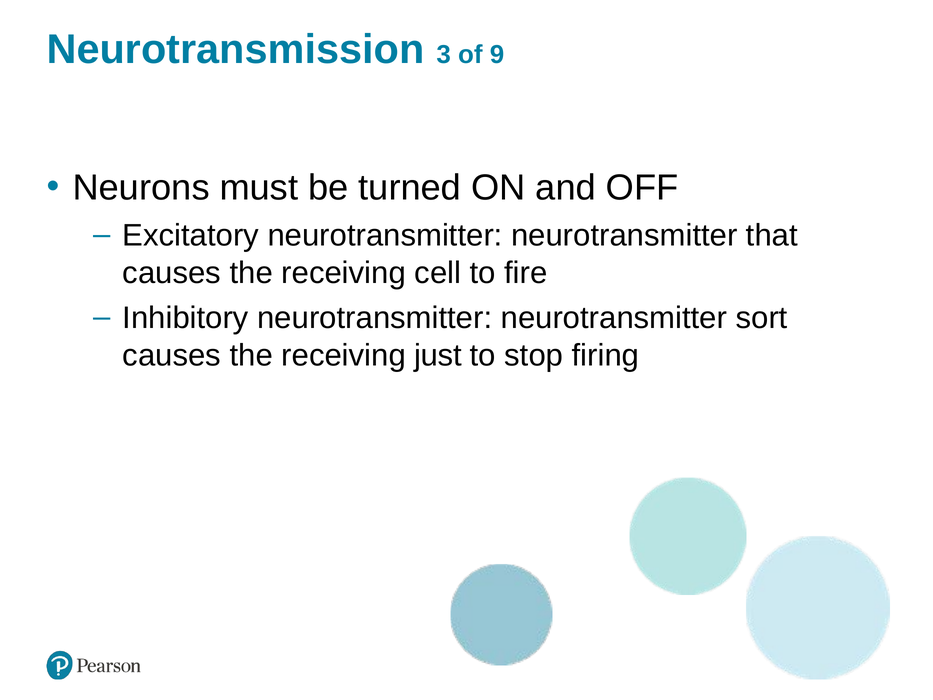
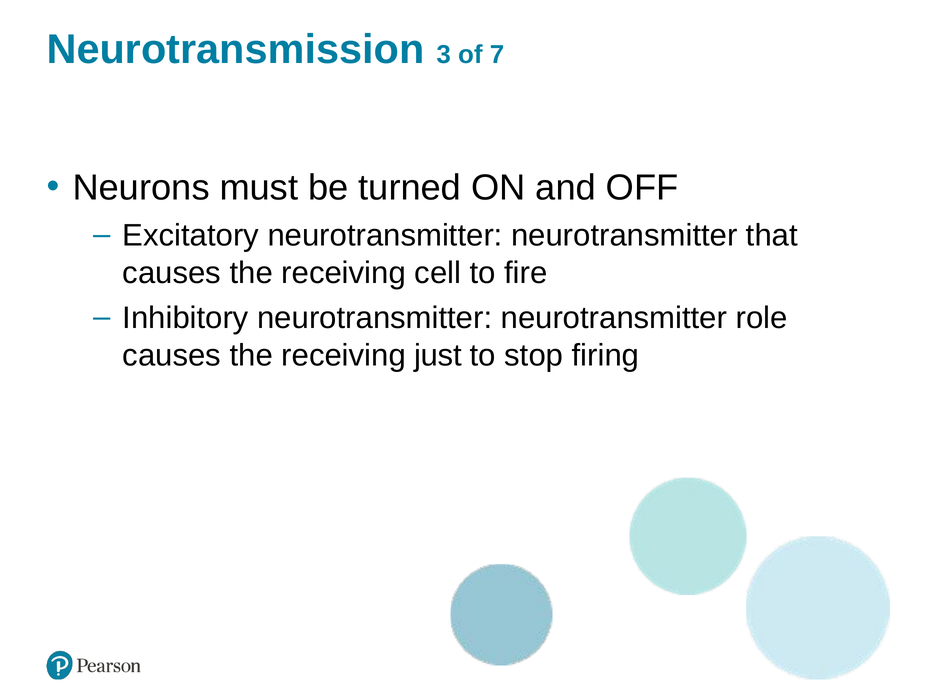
9: 9 -> 7
sort: sort -> role
